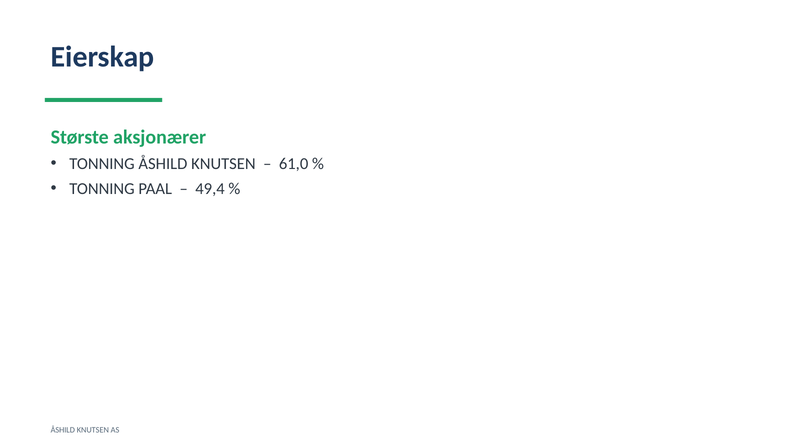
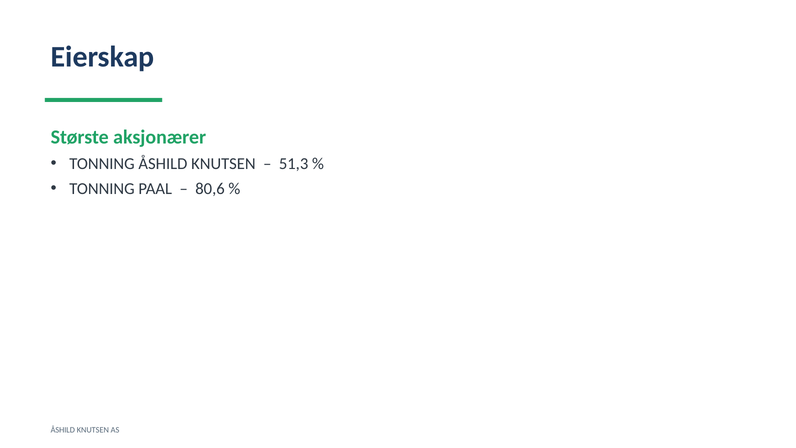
61,0: 61,0 -> 51,3
49,4: 49,4 -> 80,6
